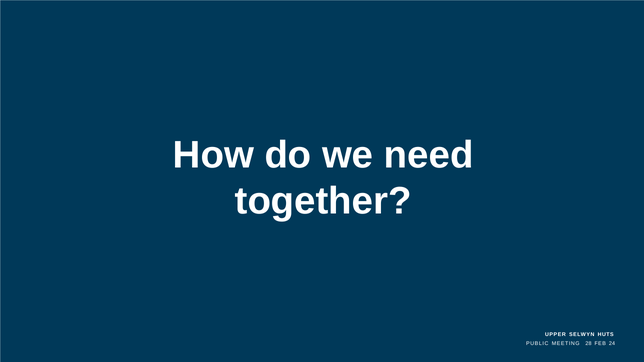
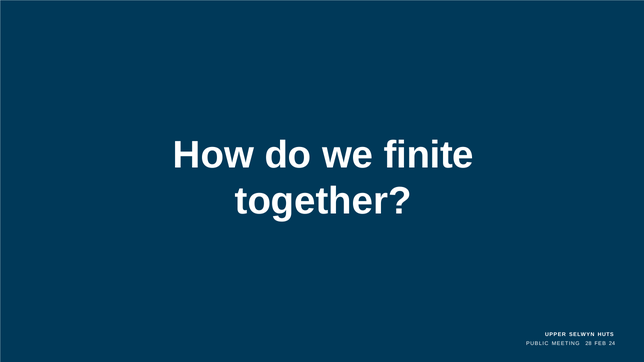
need: need -> finite
